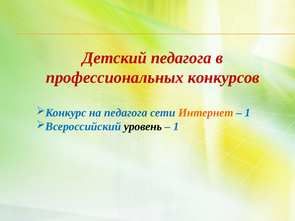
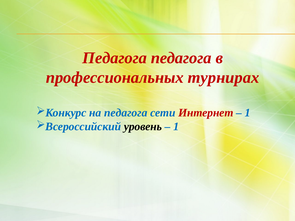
Детский at (115, 58): Детский -> Педагога
конкурсов: конкурсов -> турнирах
Интернет colour: orange -> red
